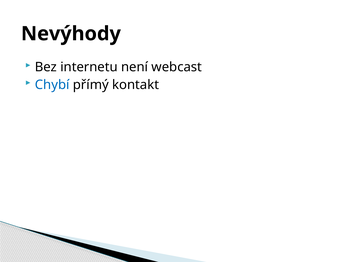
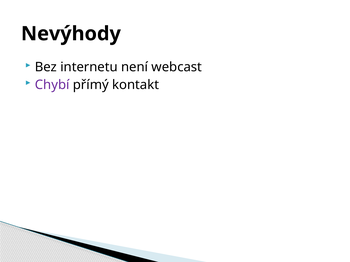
Chybí colour: blue -> purple
